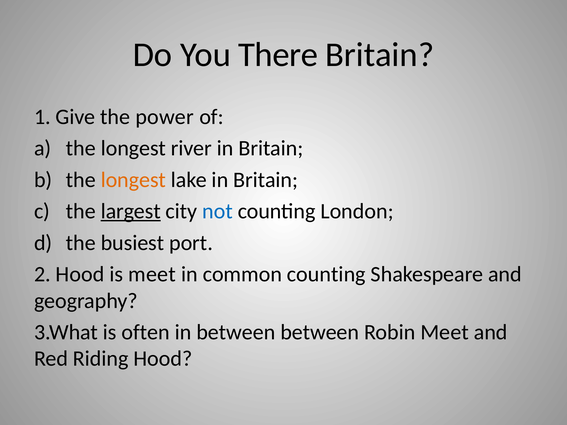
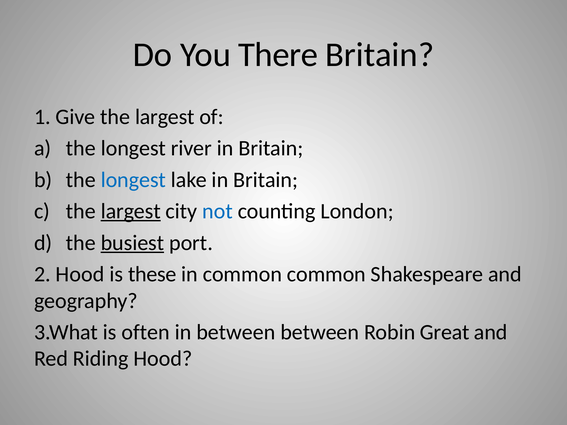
Give the power: power -> largest
longest at (133, 180) colour: orange -> blue
busiest underline: none -> present
is meet: meet -> these
common counting: counting -> common
Robin Meet: Meet -> Great
